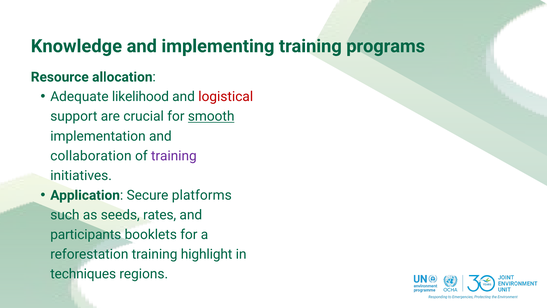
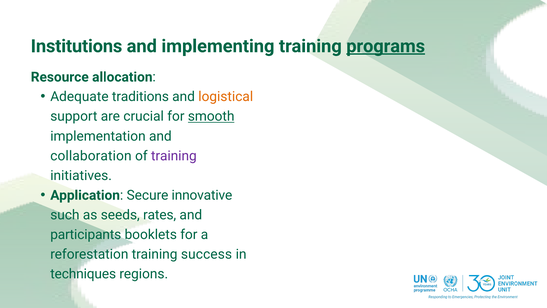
Knowledge: Knowledge -> Institutions
programs underline: none -> present
likelihood: likelihood -> traditions
logistical colour: red -> orange
platforms: platforms -> innovative
highlight: highlight -> success
